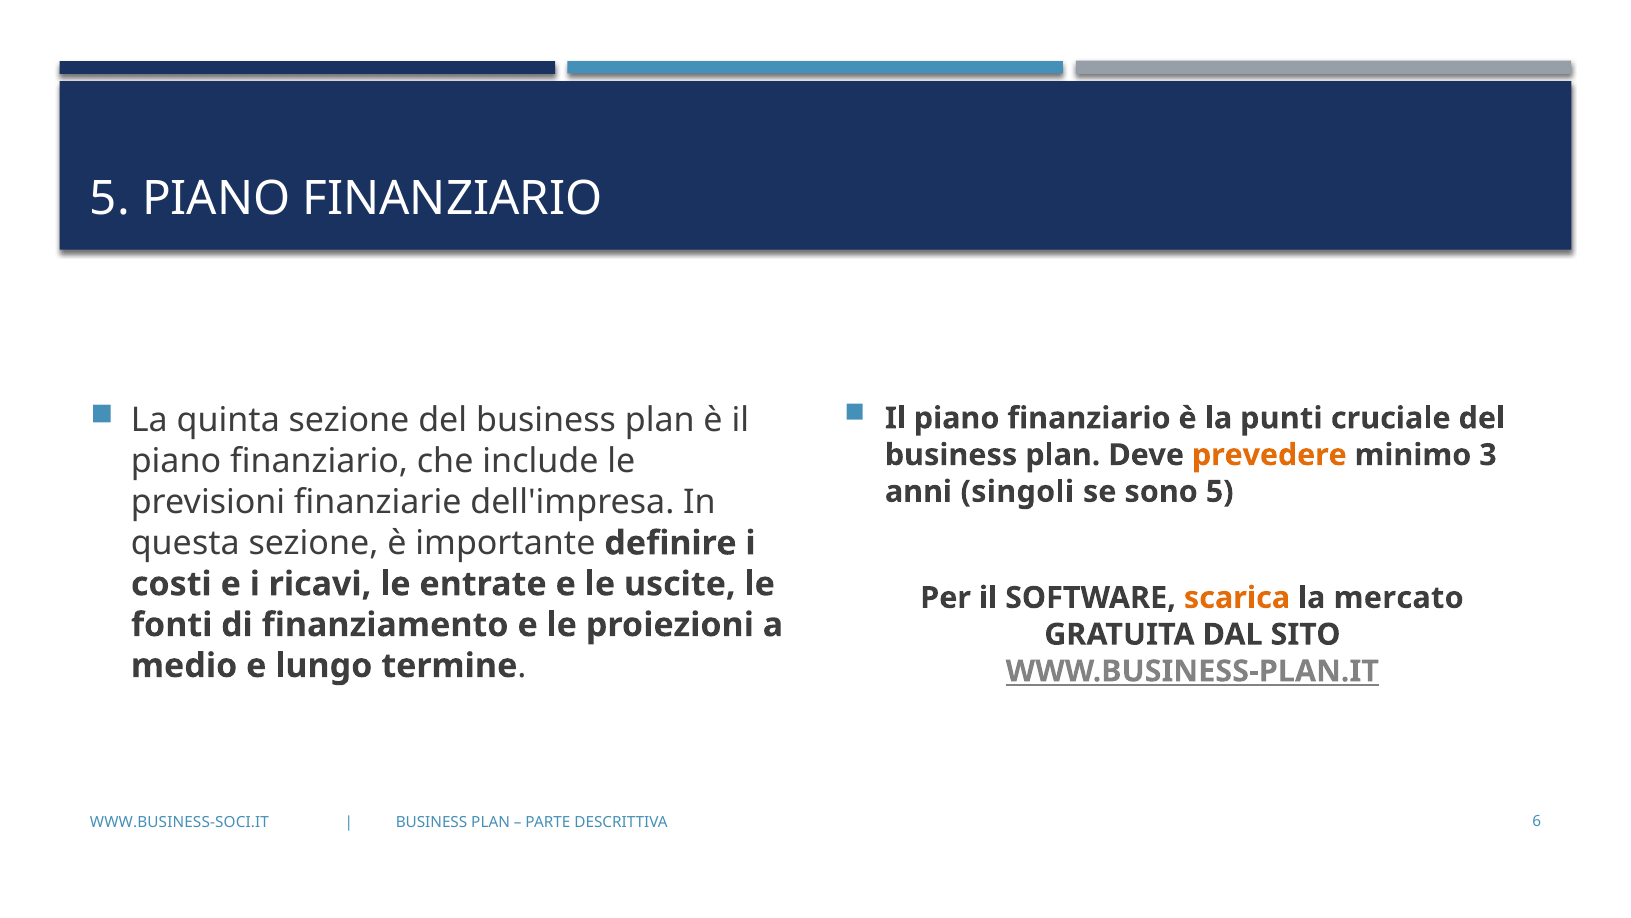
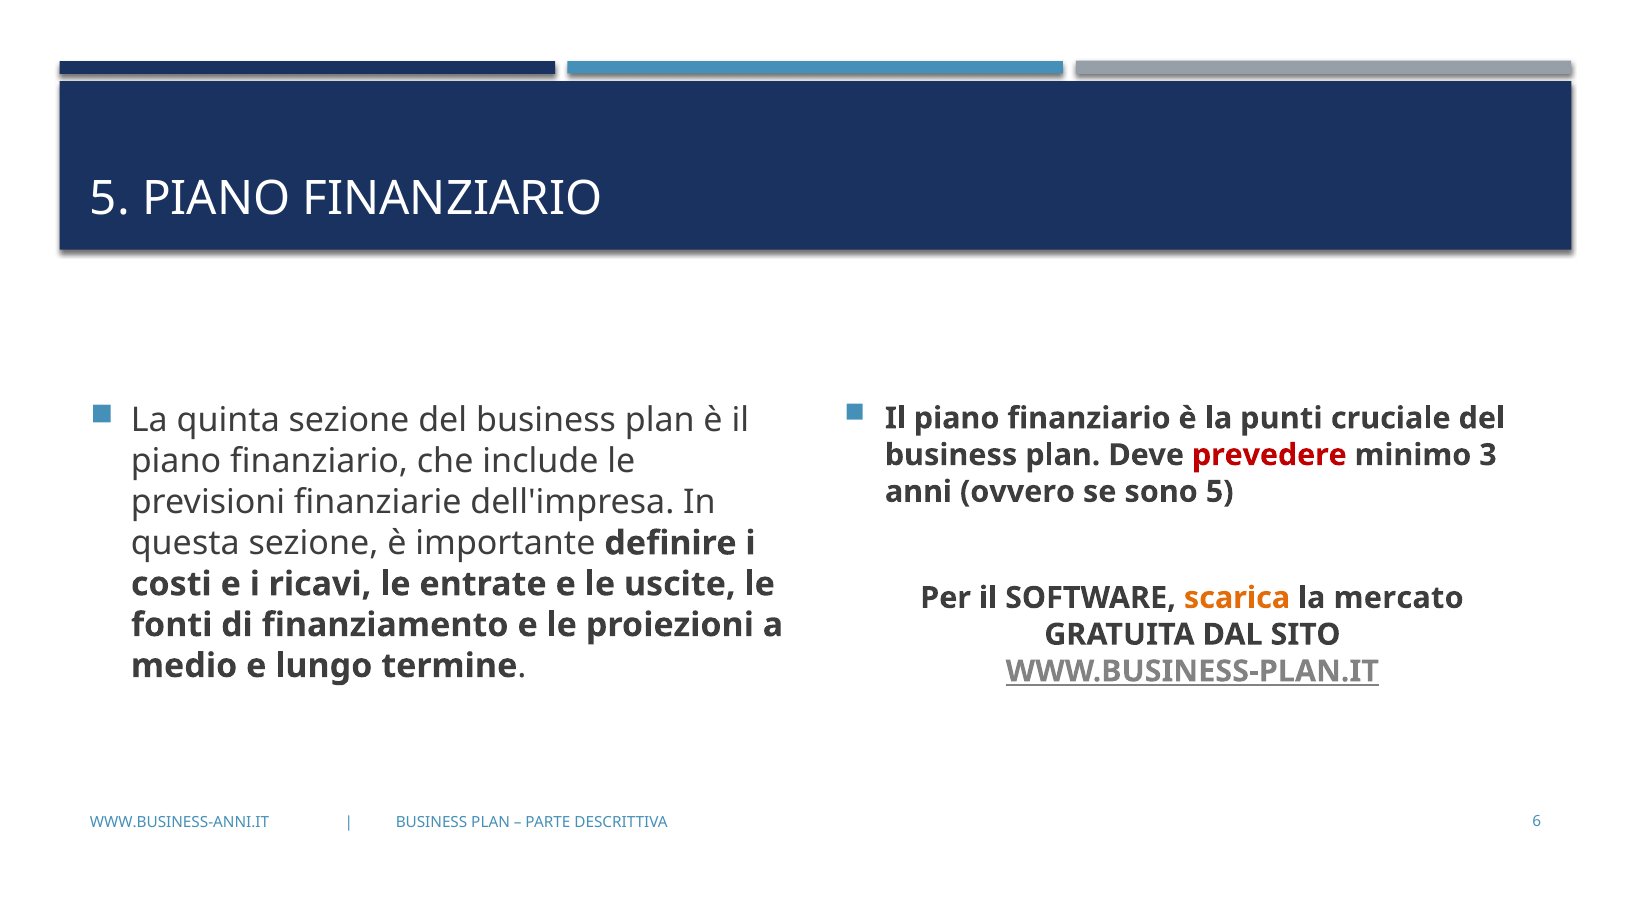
prevedere colour: orange -> red
singoli: singoli -> ovvero
WWW.BUSINESS-SOCI.IT: WWW.BUSINESS-SOCI.IT -> WWW.BUSINESS-ANNI.IT
